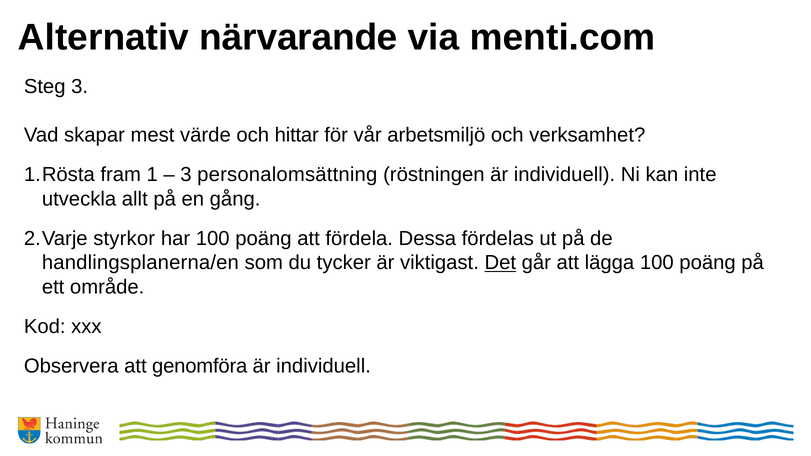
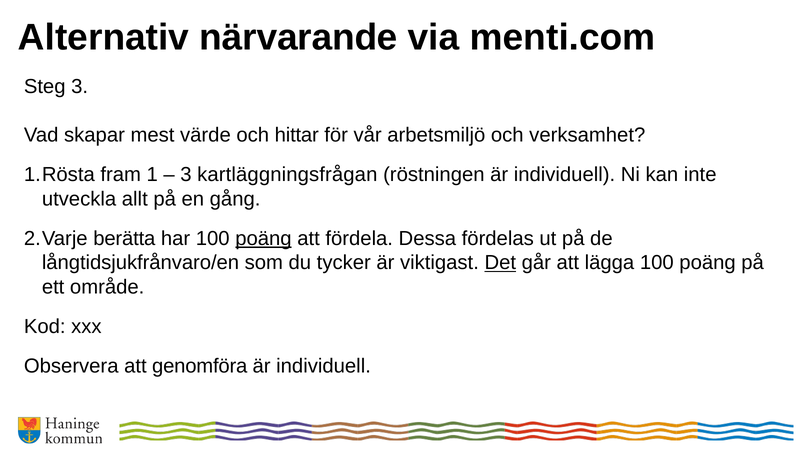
personalomsättning: personalomsättning -> kartläggningsfrågan
styrkor: styrkor -> berätta
poäng at (263, 239) underline: none -> present
handlingsplanerna/en: handlingsplanerna/en -> långtidsjukfrånvaro/en
